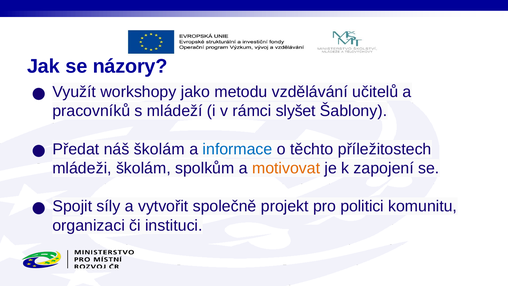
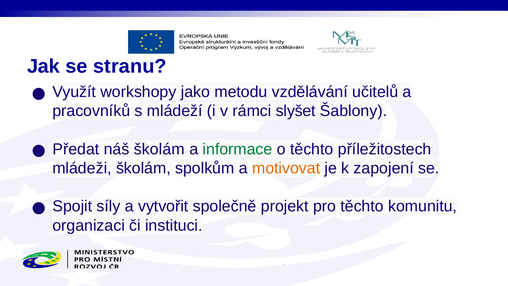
názory: názory -> stranu
informace colour: blue -> green
pro politici: politici -> těchto
